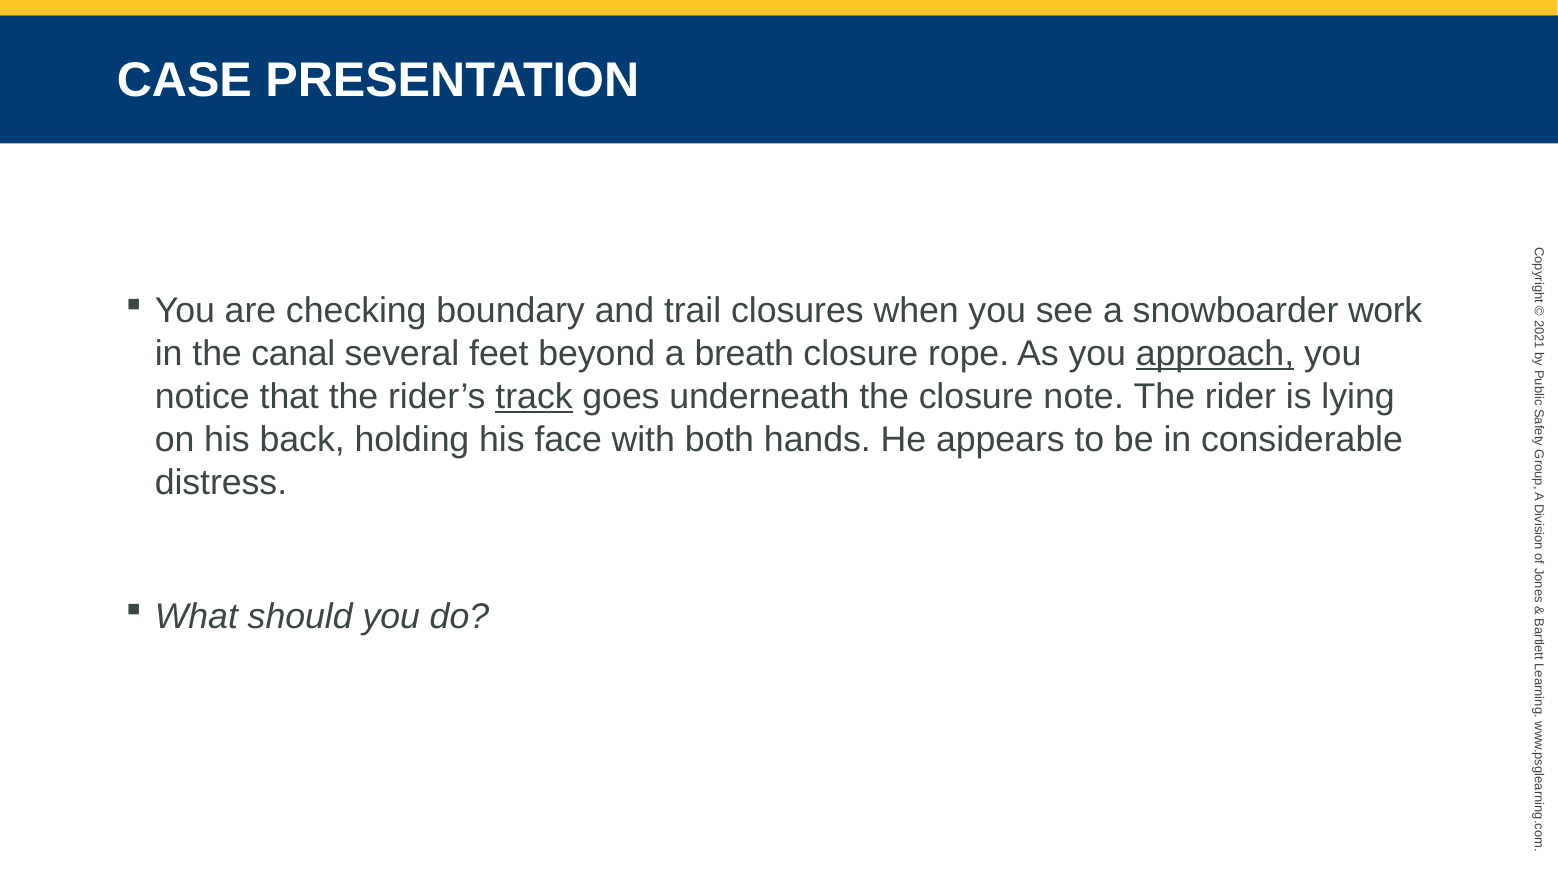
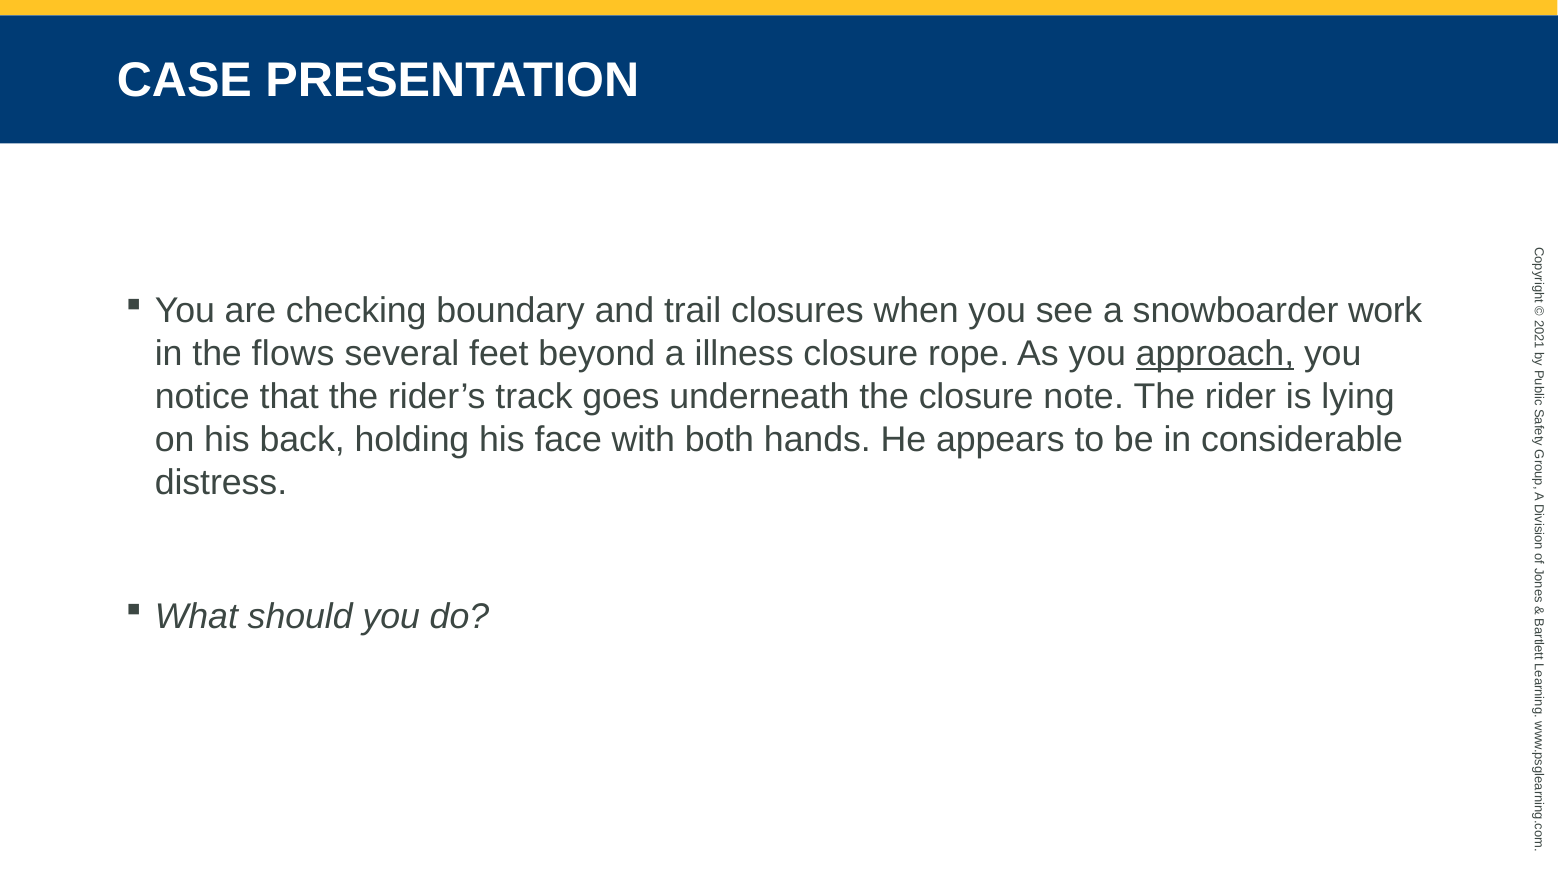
canal: canal -> flows
breath: breath -> illness
track underline: present -> none
